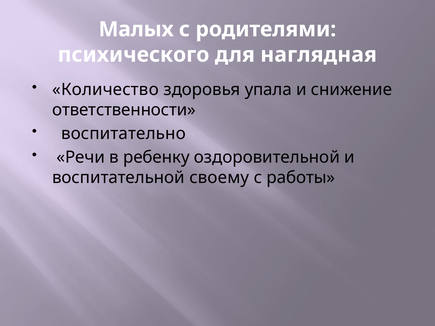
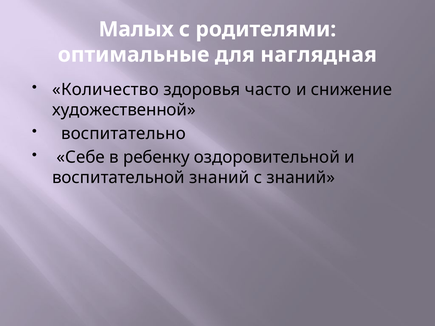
психического: психического -> оптимальные
упала: упала -> часто
ответственности: ответственности -> художественной
Речи: Речи -> Себе
воспитательной своему: своему -> знаний
с работы: работы -> знаний
